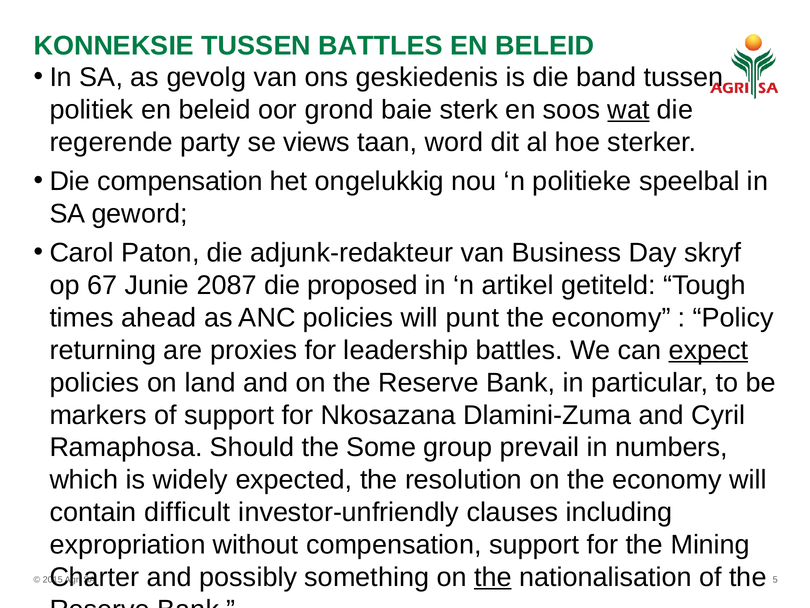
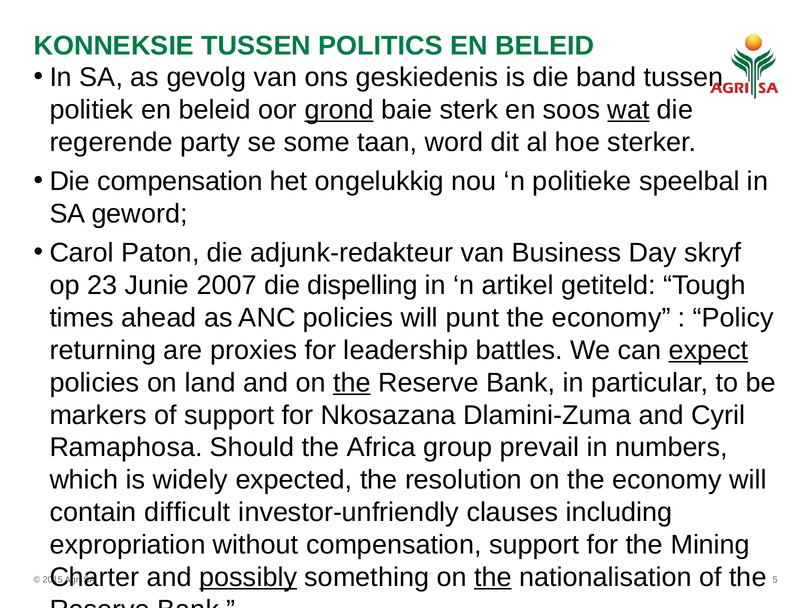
TUSSEN BATTLES: BATTLES -> POLITICS
grond underline: none -> present
views: views -> some
67: 67 -> 23
2087: 2087 -> 2007
proposed: proposed -> dispelling
the at (352, 382) underline: none -> present
Some: Some -> Africa
possibly underline: none -> present
